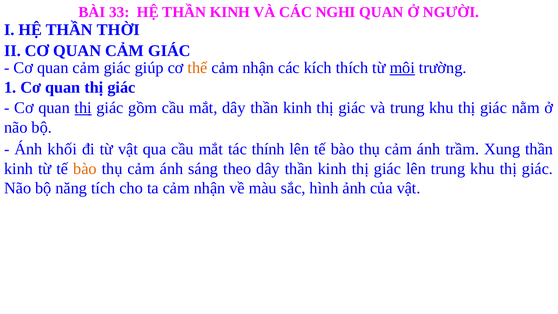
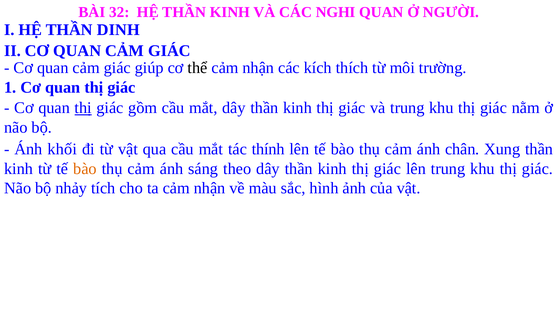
33: 33 -> 32
THỜI: THỜI -> DINH
thể colour: orange -> black
môi underline: present -> none
trầm: trầm -> chân
năng: năng -> nhảy
